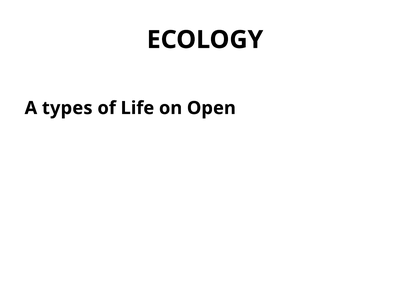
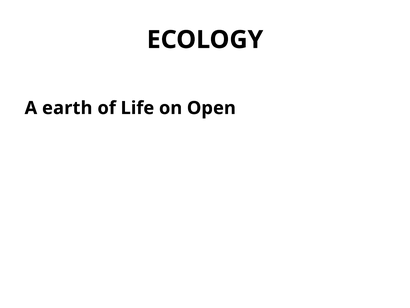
types: types -> earth
